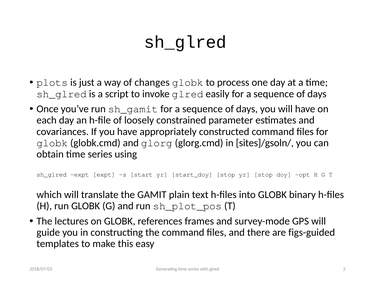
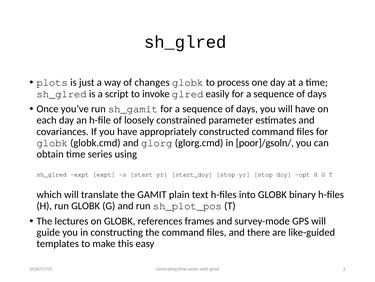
sites]/gsoln/: sites]/gsoln/ -> poor]/gsoln/
figs-guided: figs-guided -> like-guided
